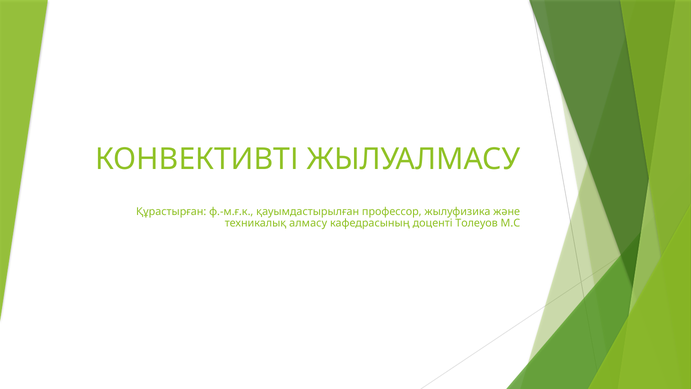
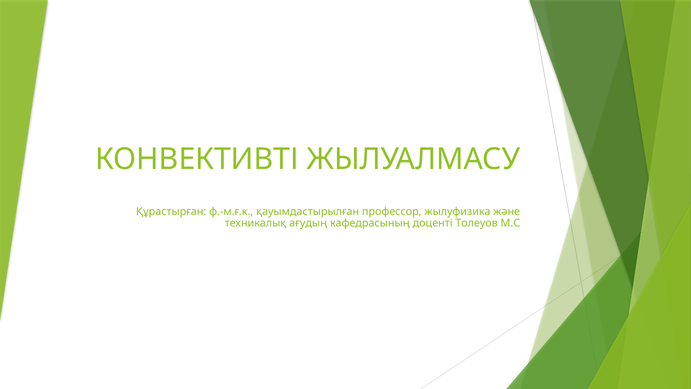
алмасу: алмасу -> ағудың
